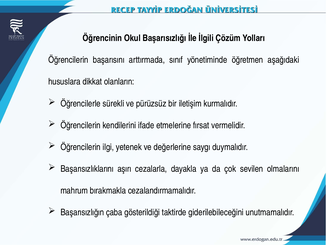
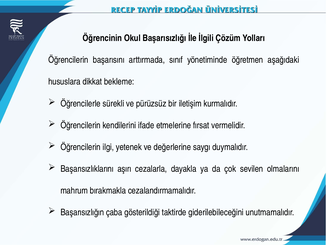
olanların: olanların -> bekleme
